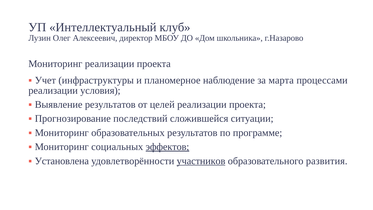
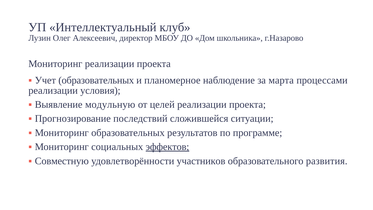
Учет инфраструктуры: инфраструктуры -> образовательных
Выявление результатов: результатов -> модульную
Установлена: Установлена -> Совместную
участников underline: present -> none
